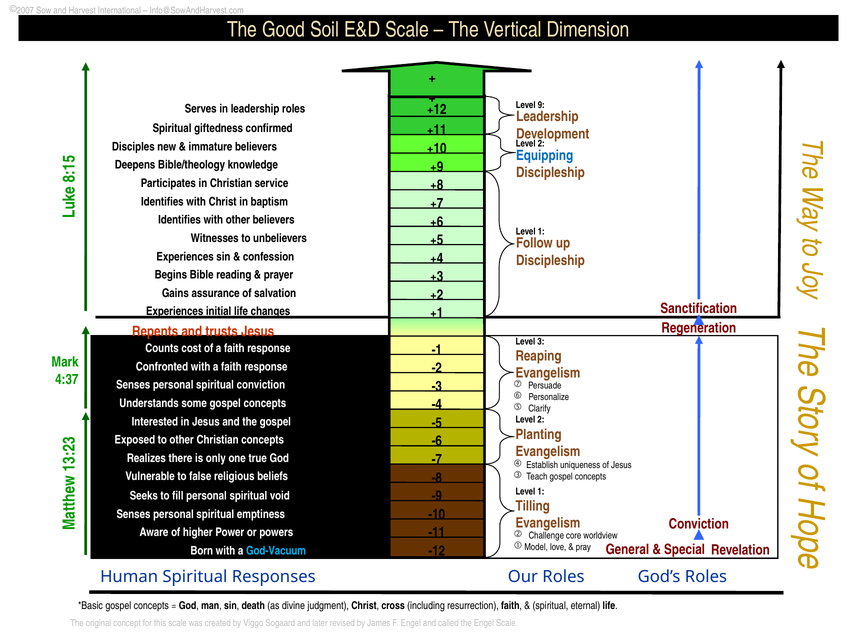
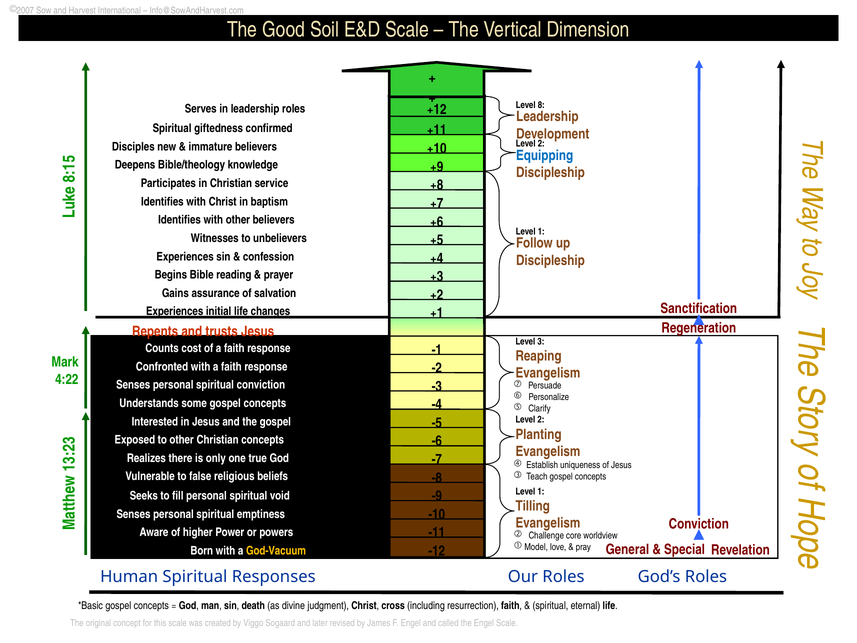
Level 9: 9 -> 8
4:37: 4:37 -> 4:22
God-Vacuum colour: light blue -> yellow
